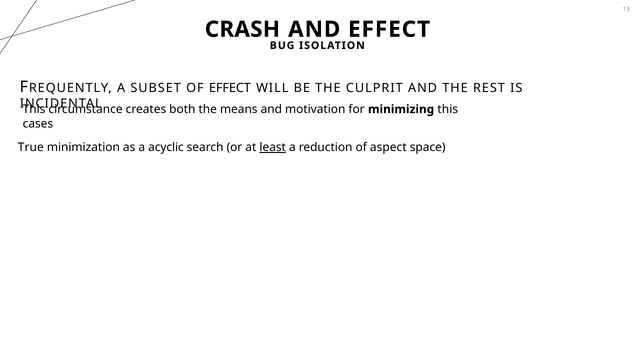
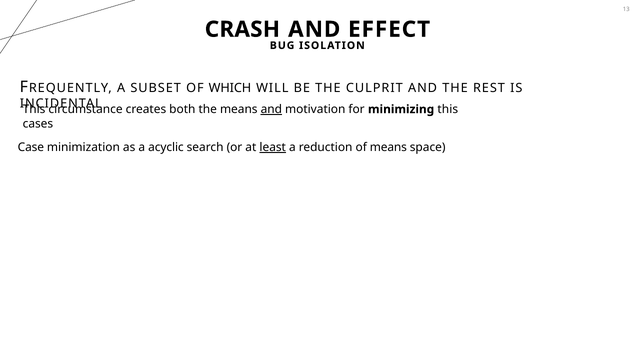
OF EFFECT: EFFECT -> WHICH
and at (271, 109) underline: none -> present
True: True -> Case
of aspect: aspect -> means
